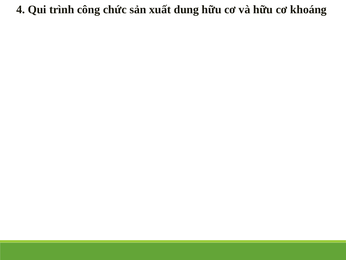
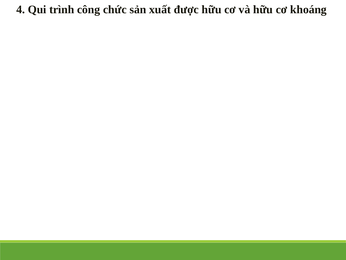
dung: dung -> được
